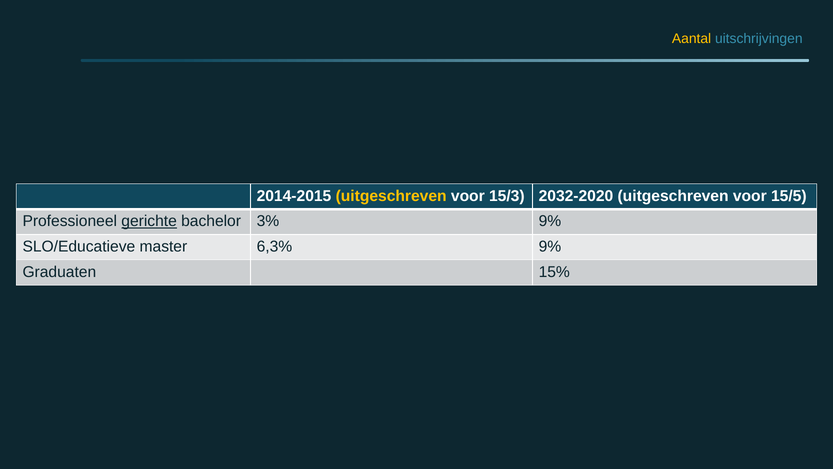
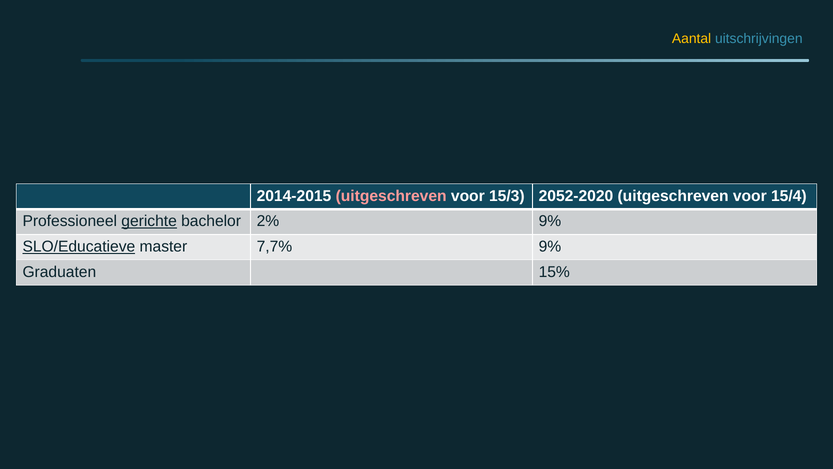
uitgeschreven at (391, 196) colour: yellow -> pink
2032-2020: 2032-2020 -> 2052-2020
15/5: 15/5 -> 15/4
3%: 3% -> 2%
SLO/Educatieve underline: none -> present
6,3%: 6,3% -> 7,7%
